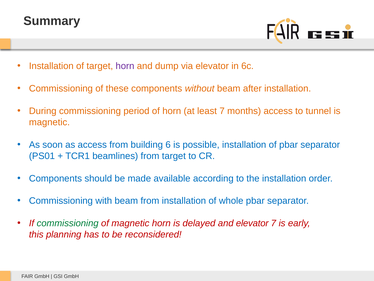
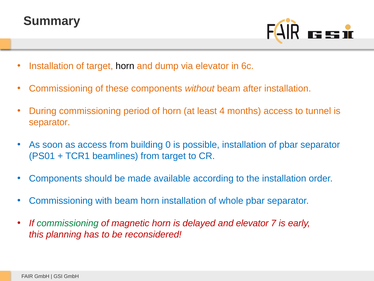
horn at (125, 66) colour: purple -> black
least 7: 7 -> 4
magnetic at (49, 122): magnetic -> separator
6: 6 -> 0
beam from: from -> horn
